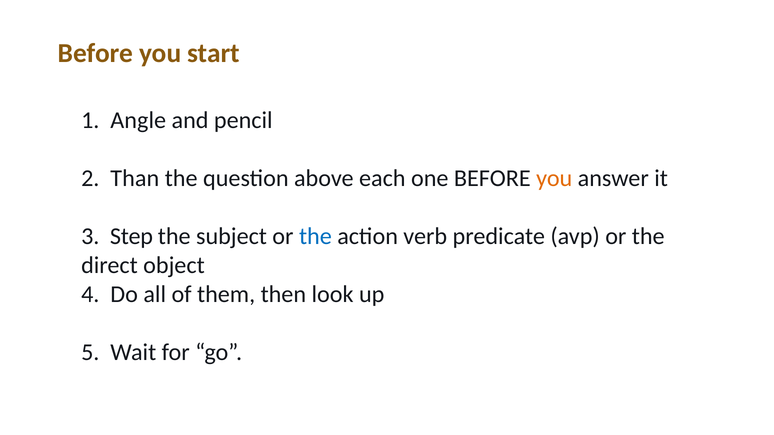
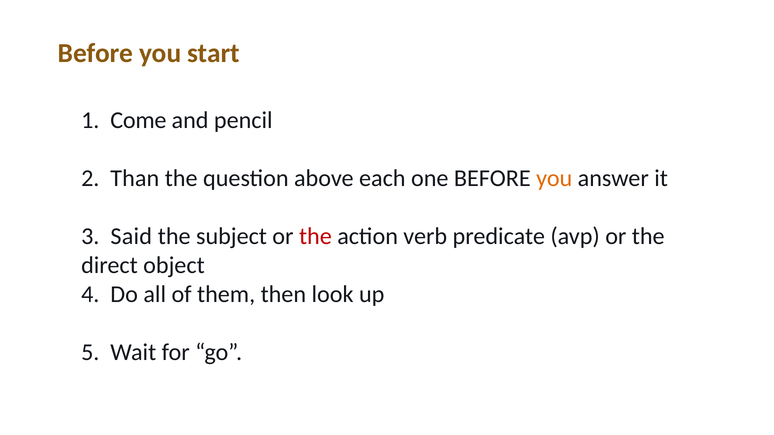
Angle: Angle -> Come
Step: Step -> Said
the at (315, 237) colour: blue -> red
